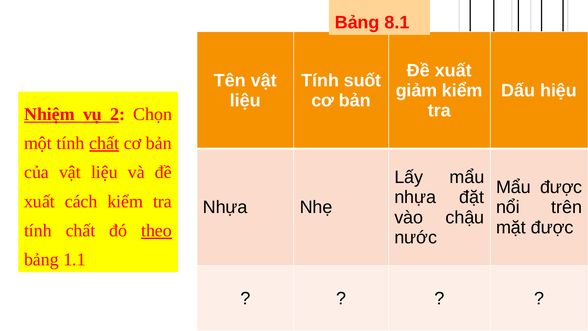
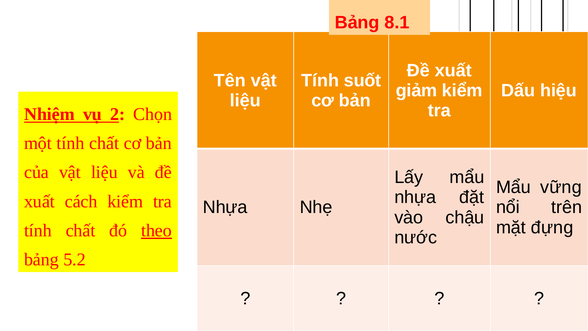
chất at (104, 143) underline: present -> none
Mẩu được: được -> vững
mặt được: được -> đựng
1.1: 1.1 -> 5.2
